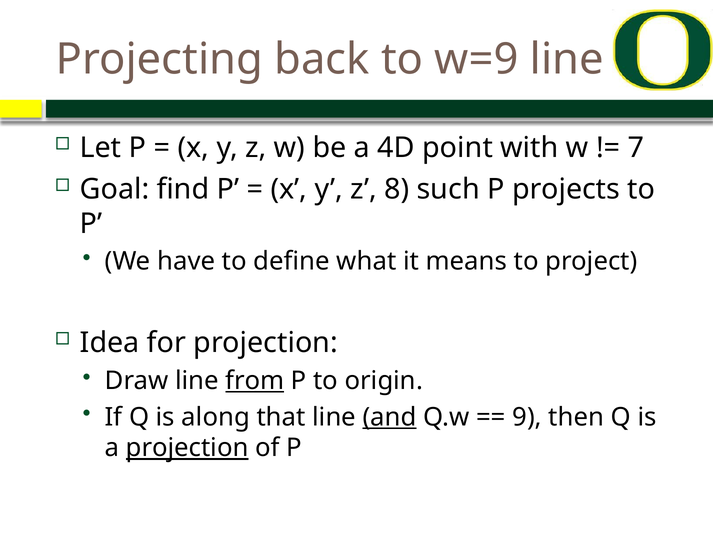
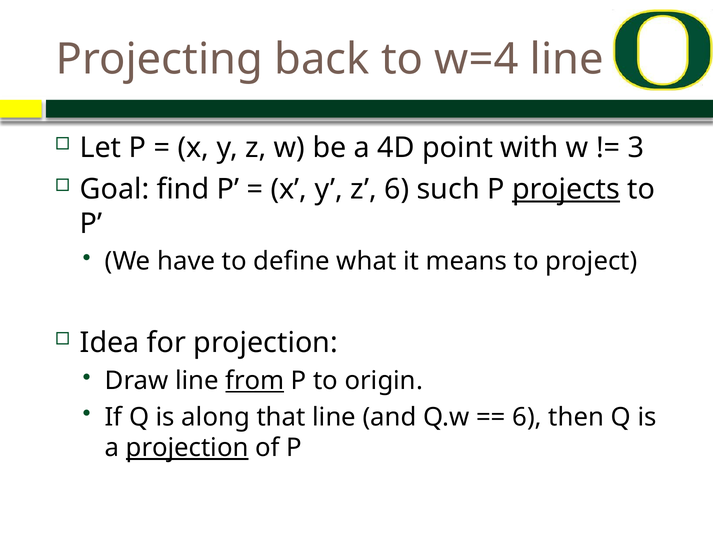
w=9: w=9 -> w=4
7: 7 -> 3
z 8: 8 -> 6
projects underline: none -> present
and underline: present -> none
9 at (527, 417): 9 -> 6
